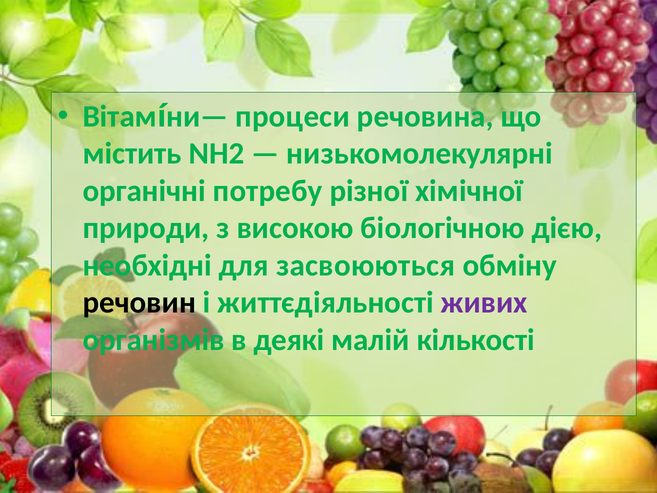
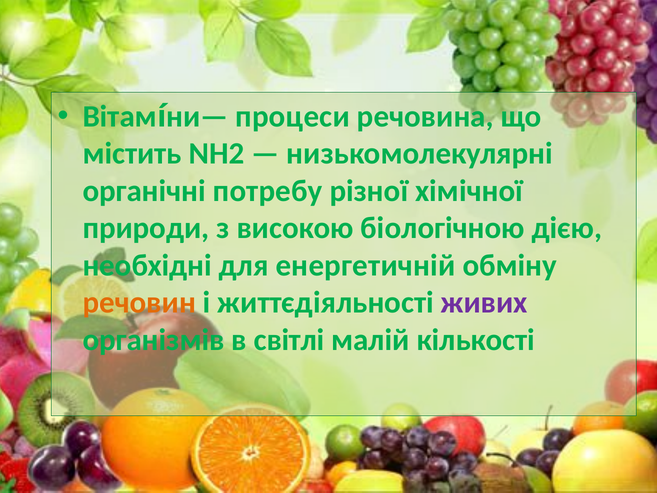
засвоюються: засвоюються -> енергетичній
речовин colour: black -> orange
деякі: деякі -> світлі
